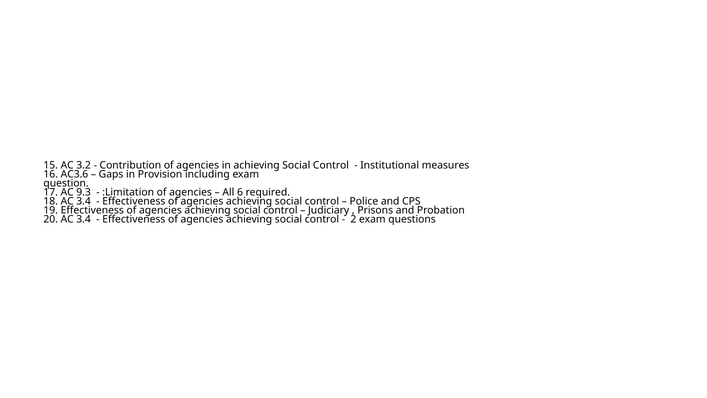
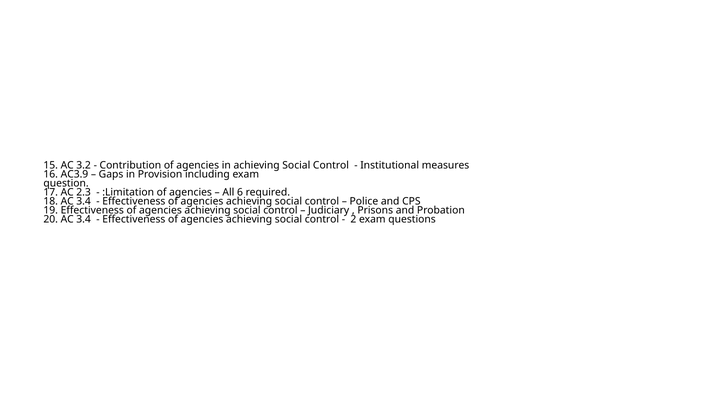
AC3.6: AC3.6 -> AC3.9
9.3: 9.3 -> 2.3
